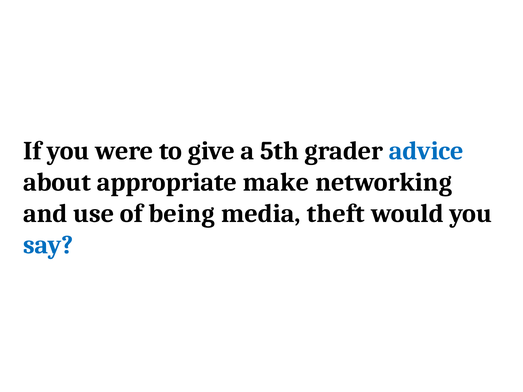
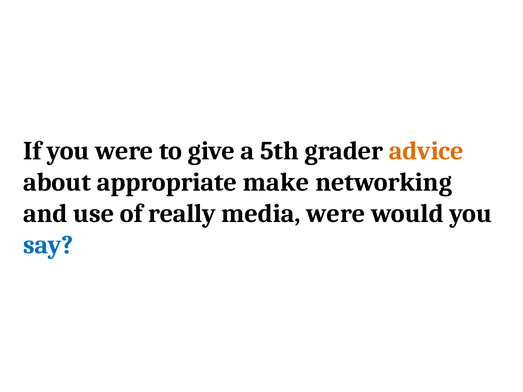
advice colour: blue -> orange
being: being -> really
media theft: theft -> were
